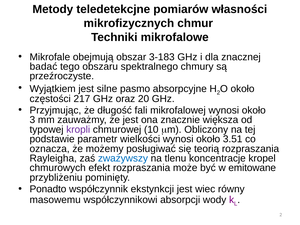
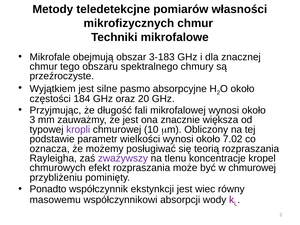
badać at (43, 67): badać -> chmur
217: 217 -> 184
3.51: 3.51 -> 7.02
zważywszy colour: blue -> purple
w emitowane: emitowane -> chmurowej
